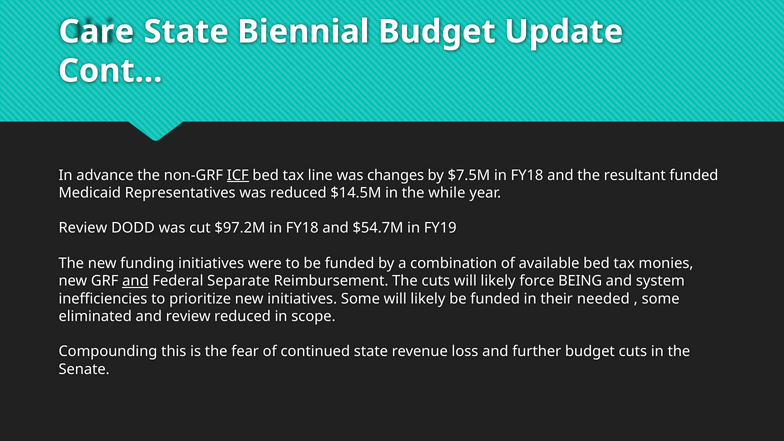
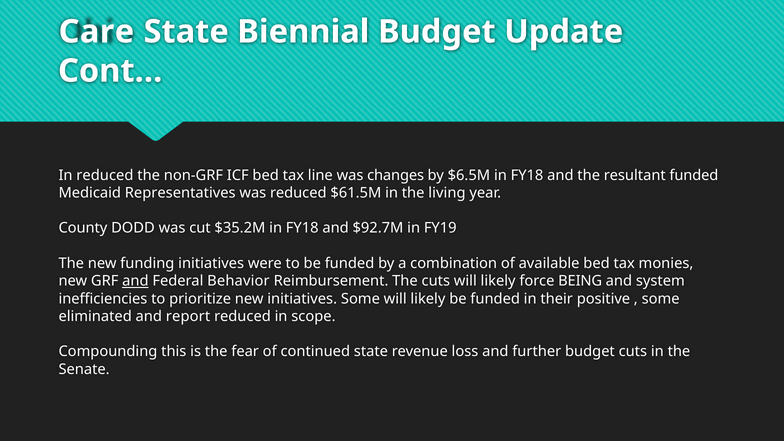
In advance: advance -> reduced
ICF underline: present -> none
$7.5M: $7.5M -> $6.5M
$14.5M: $14.5M -> $61.5M
while: while -> living
Review at (83, 228): Review -> County
$97.2M: $97.2M -> $35.2M
$54.7M: $54.7M -> $92.7M
Separate: Separate -> Behavior
needed: needed -> positive
and review: review -> report
